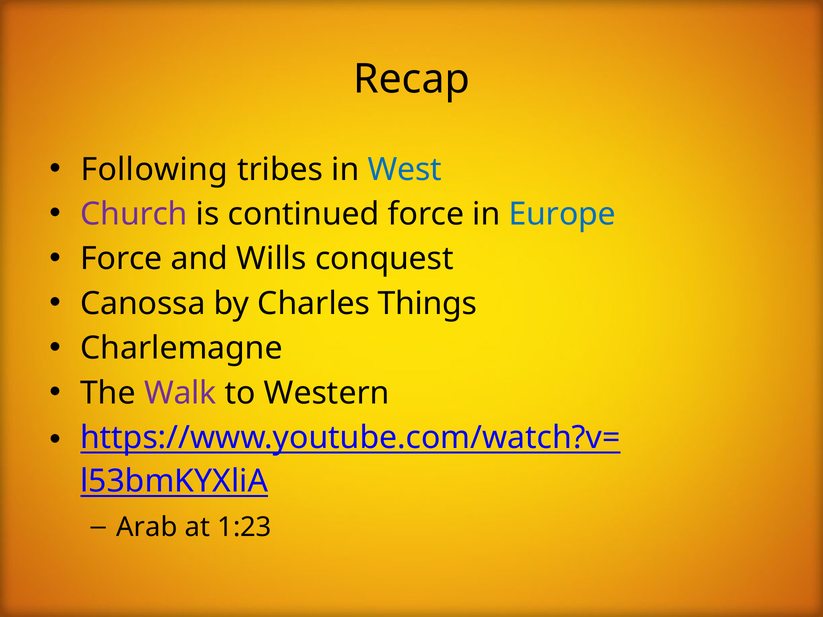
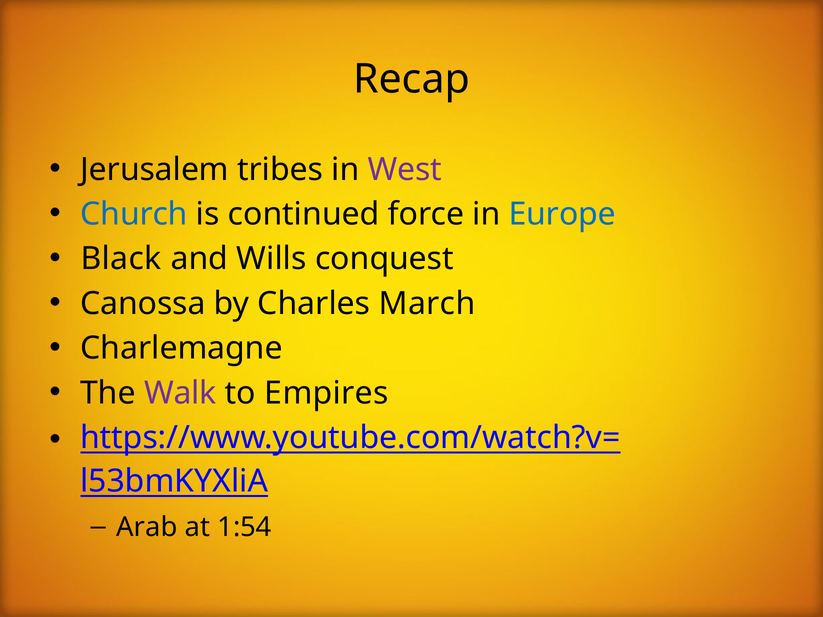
Following: Following -> Jerusalem
West colour: blue -> purple
Church colour: purple -> blue
Force at (121, 259): Force -> Black
Things: Things -> March
Western: Western -> Empires
1:23: 1:23 -> 1:54
